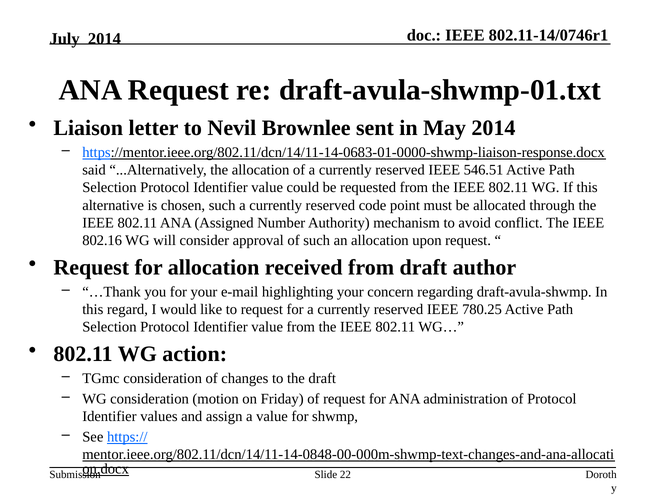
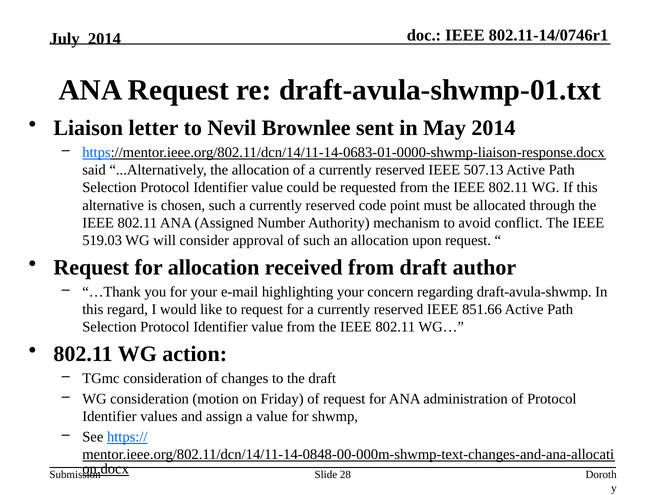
546.51: 546.51 -> 507.13
802.16: 802.16 -> 519.03
780.25: 780.25 -> 851.66
22: 22 -> 28
